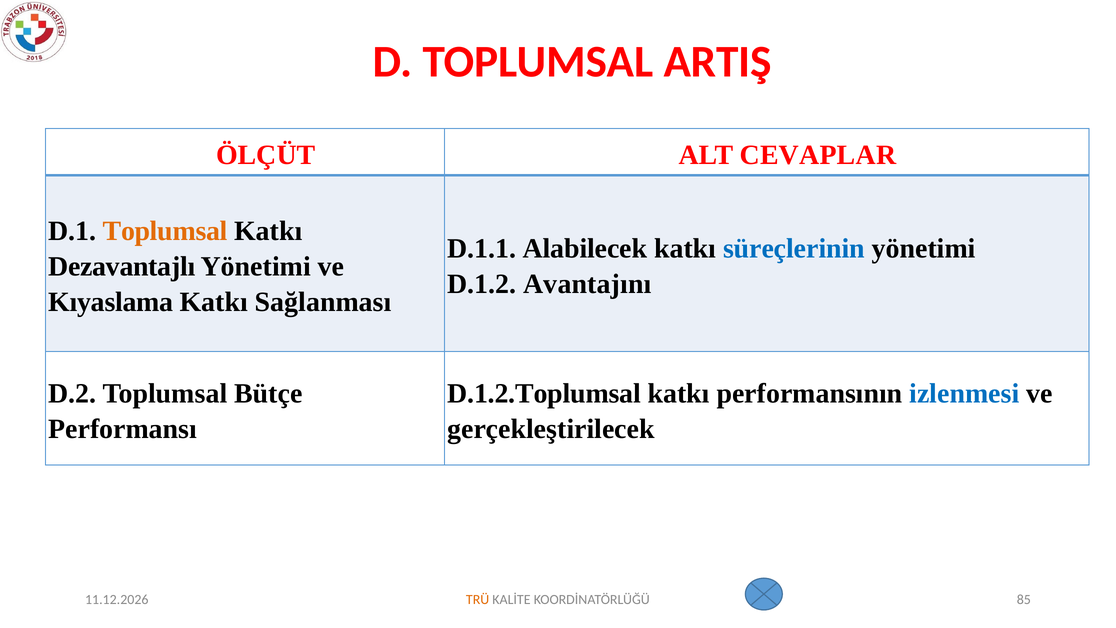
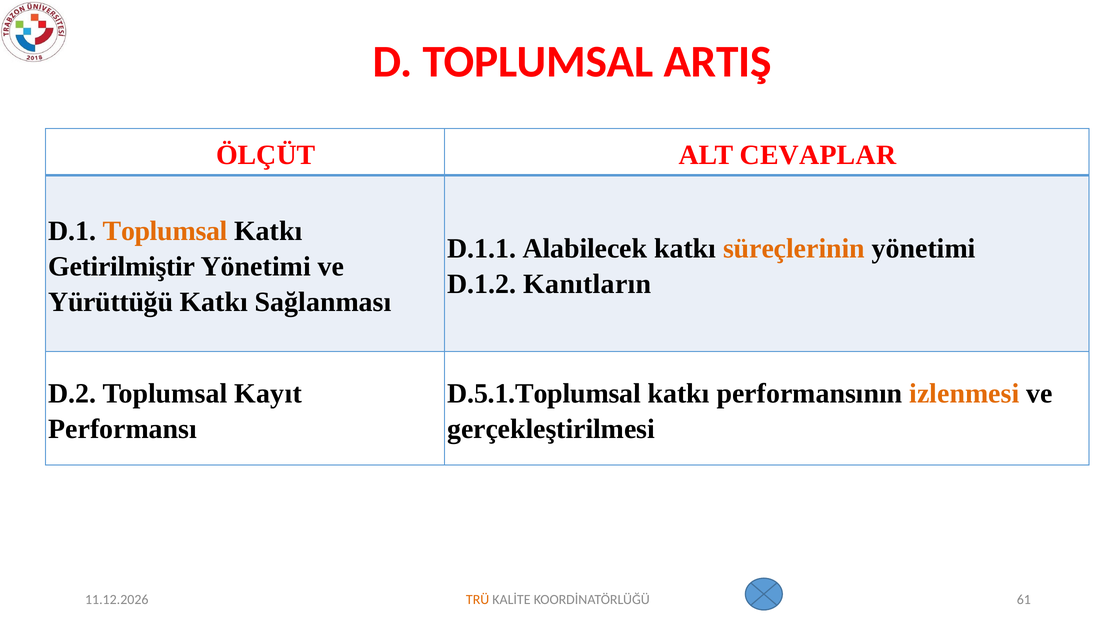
süreçlerinin colour: blue -> orange
Dezavantajlı: Dezavantajlı -> Getirilmiştir
Avantajını: Avantajını -> Kanıtların
Kıyaslama: Kıyaslama -> Yürüttüğü
Bütçe: Bütçe -> Kayıt
D.1.2.Toplumsal: D.1.2.Toplumsal -> D.5.1.Toplumsal
izlenmesi colour: blue -> orange
gerçekleştirilecek: gerçekleştirilecek -> gerçekleştirilmesi
85: 85 -> 61
